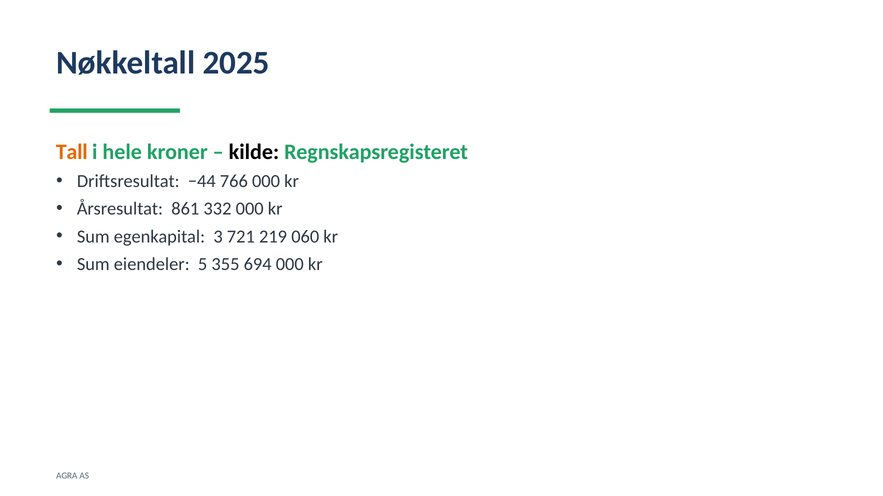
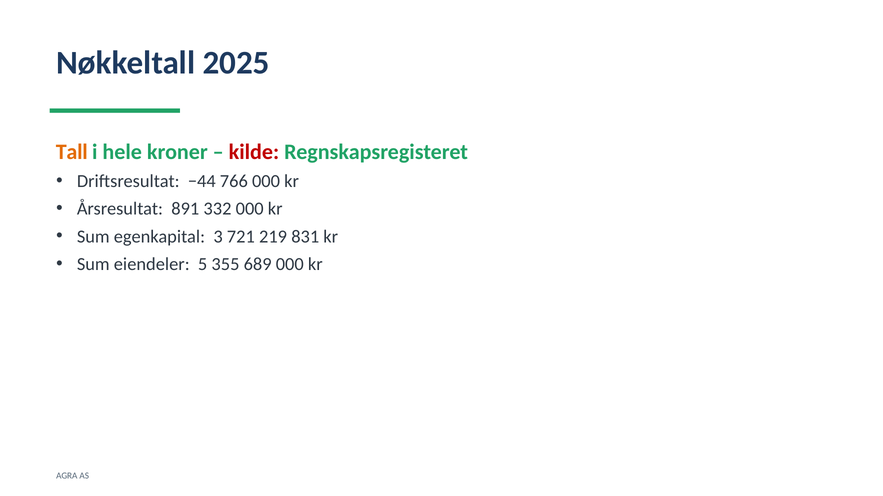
kilde colour: black -> red
861: 861 -> 891
060: 060 -> 831
694: 694 -> 689
